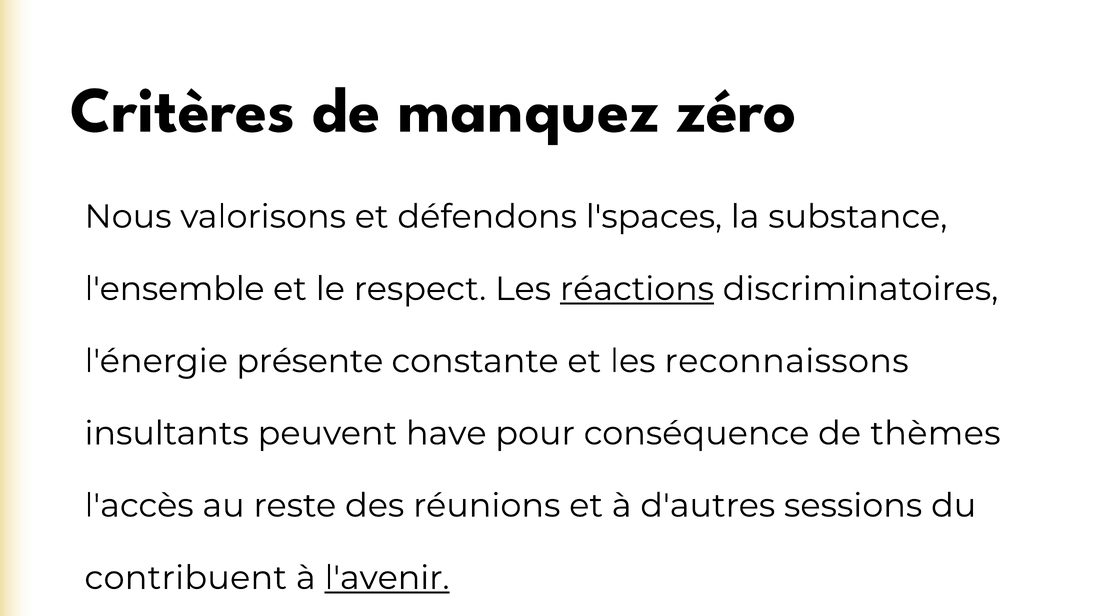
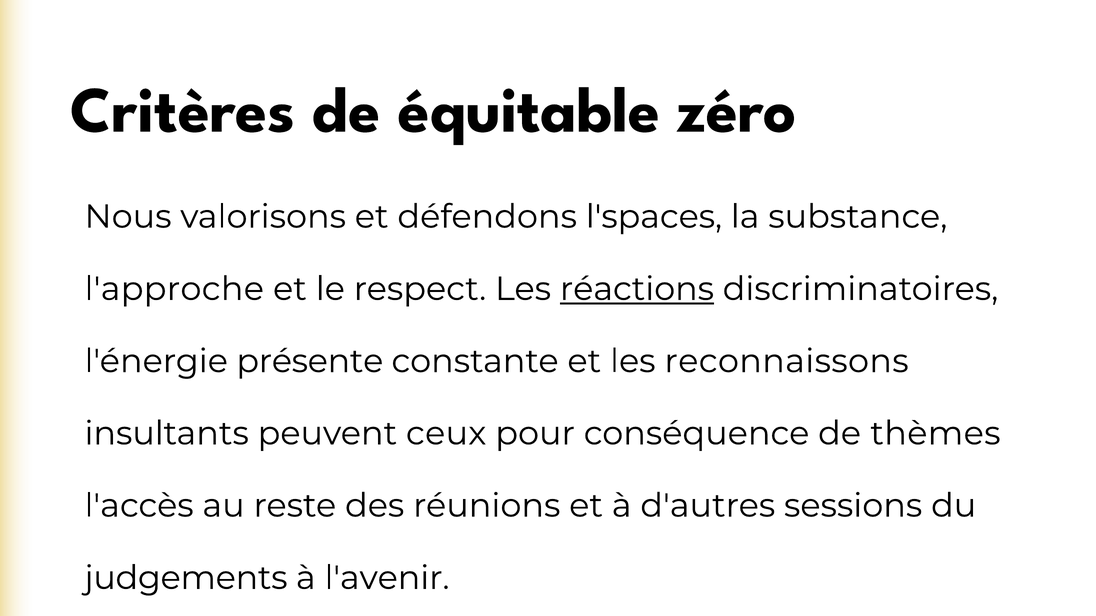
manquez: manquez -> équitable
l'ensemble: l'ensemble -> l'approche
have: have -> ceux
contribuent: contribuent -> judgements
l'avenir underline: present -> none
